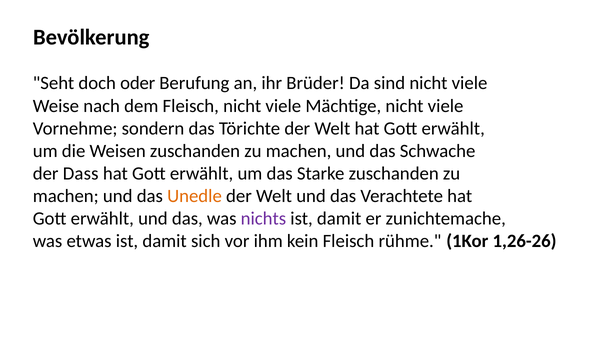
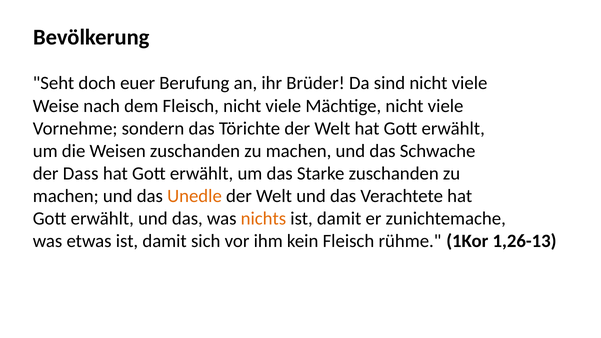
oder: oder -> euer
nichts colour: purple -> orange
1,26-26: 1,26-26 -> 1,26-13
